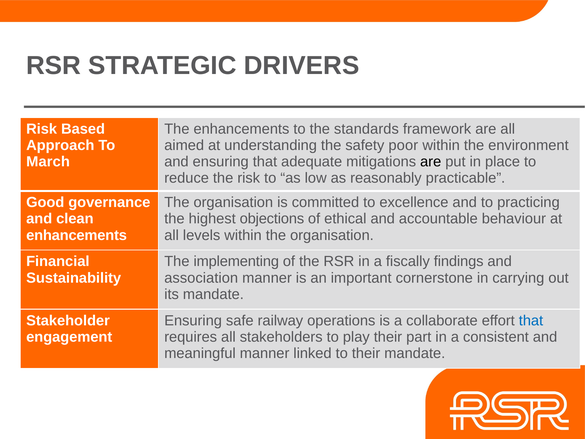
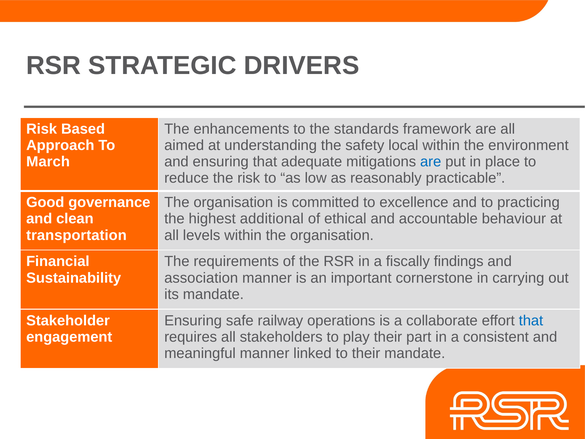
poor: poor -> local
are at (431, 162) colour: black -> blue
objections: objections -> additional
enhancements at (77, 235): enhancements -> transportation
implementing: implementing -> requirements
